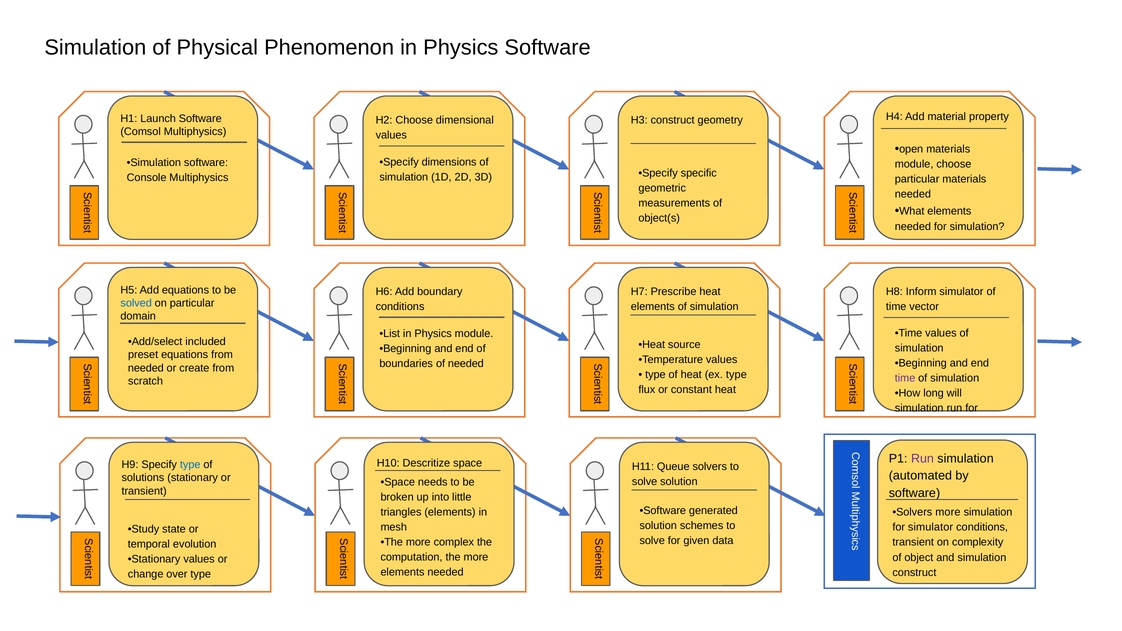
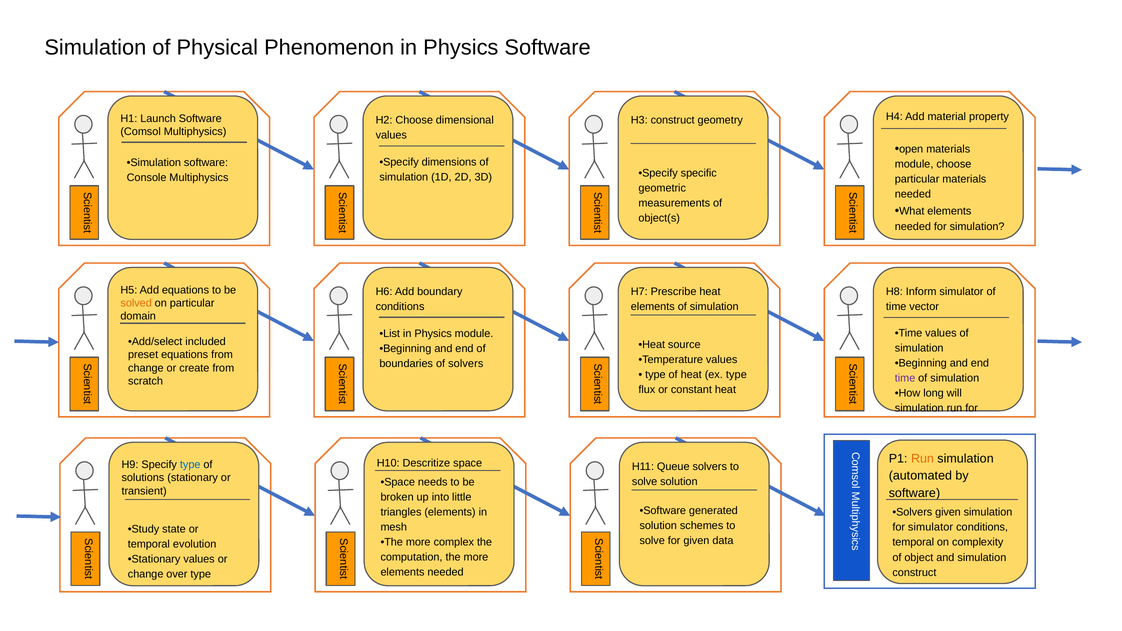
solved colour: blue -> orange
of needed: needed -> solvers
needed at (146, 368): needed -> change
Run at (922, 459) colour: purple -> orange
Solvers more: more -> given
transient at (913, 543): transient -> temporal
